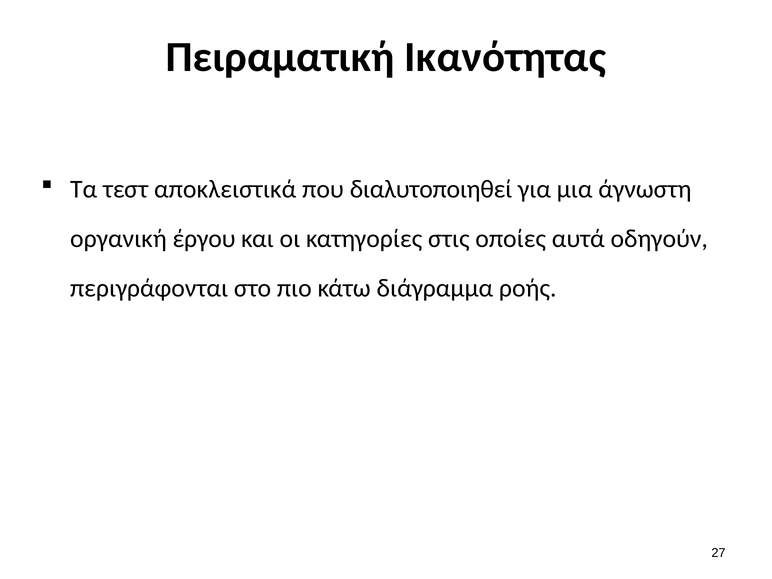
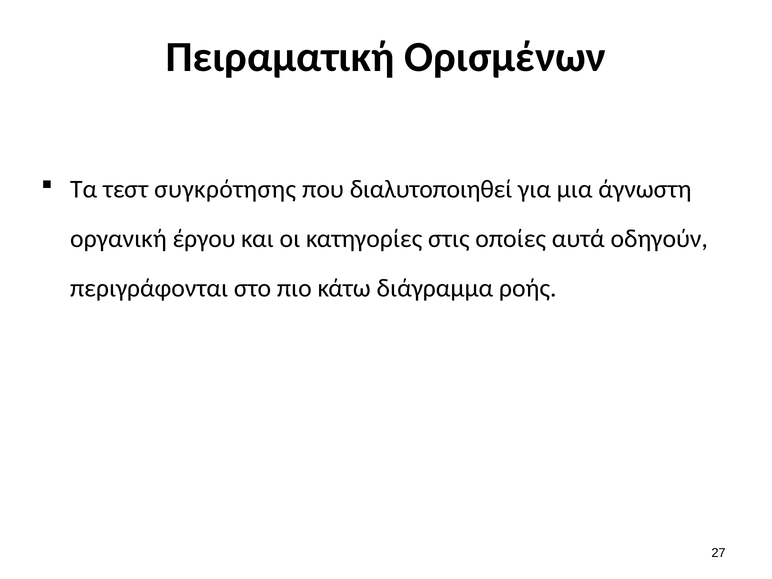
Ικανότητας: Ικανότητας -> Ορισμένων
αποκλειστικά: αποκλειστικά -> συγκρότησης
